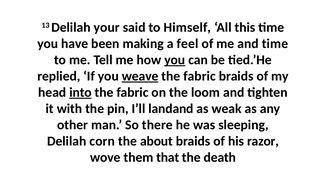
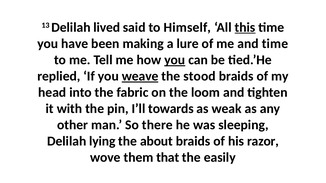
your: your -> lived
this underline: none -> present
feel: feel -> lure
fabric at (200, 76): fabric -> stood
into underline: present -> none
landand: landand -> towards
corn: corn -> lying
death: death -> easily
